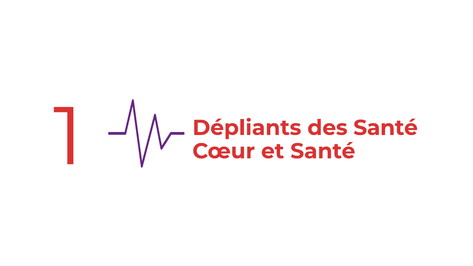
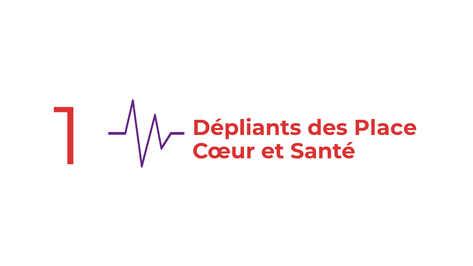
des Santé: Santé -> Place
